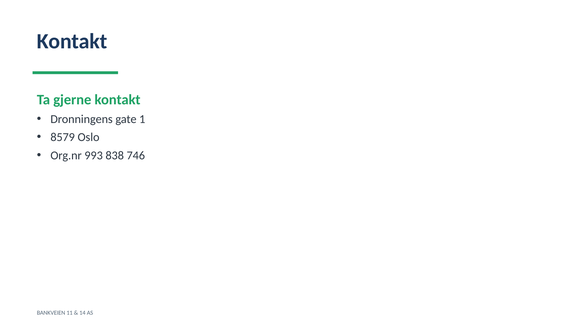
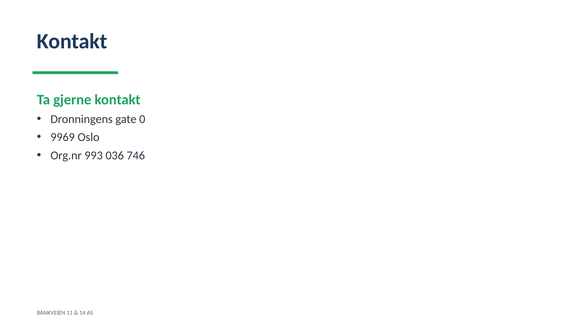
1: 1 -> 0
8579: 8579 -> 9969
838: 838 -> 036
